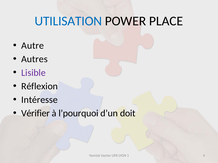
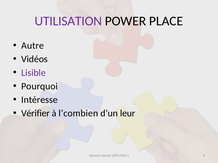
UTILISATION colour: blue -> purple
Autres: Autres -> Vidéos
Réflexion: Réflexion -> Pourquoi
l’pourquoi: l’pourquoi -> l’combien
doit: doit -> leur
